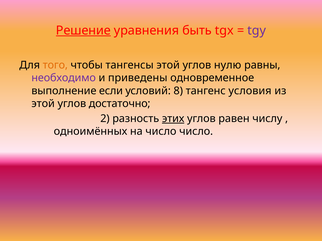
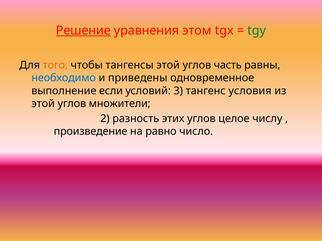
быть: быть -> этом
tgy colour: purple -> green
нулю: нулю -> часть
необходимо colour: purple -> blue
8: 8 -> 3
достаточно: достаточно -> множители
этих underline: present -> none
равен: равен -> целое
одноимённых: одноимённых -> произведение
на число: число -> равно
